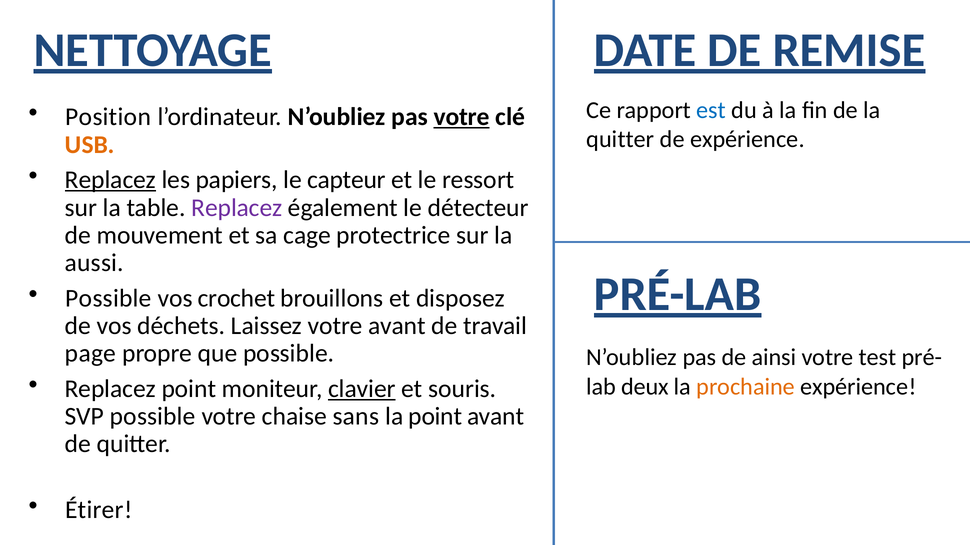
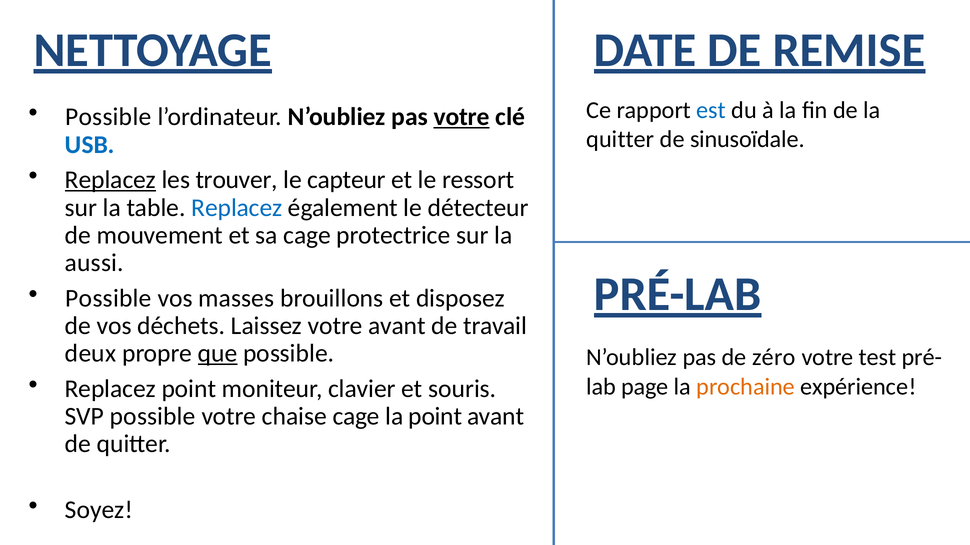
Position at (108, 117): Position -> Possible
de expérience: expérience -> sinusoïdale
USB colour: orange -> blue
papiers: papiers -> trouver
Replacez at (237, 208) colour: purple -> blue
crochet: crochet -> masses
page: page -> deux
que underline: none -> present
ainsi: ainsi -> zéro
clavier underline: present -> none
deux: deux -> page
chaise sans: sans -> cage
Étirer: Étirer -> Soyez
